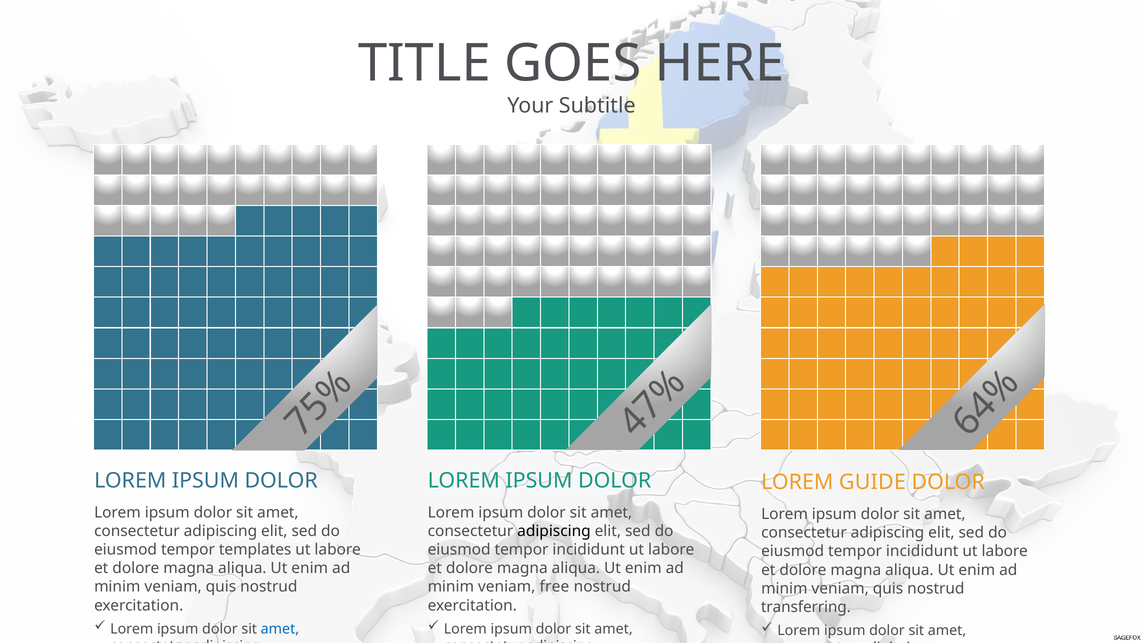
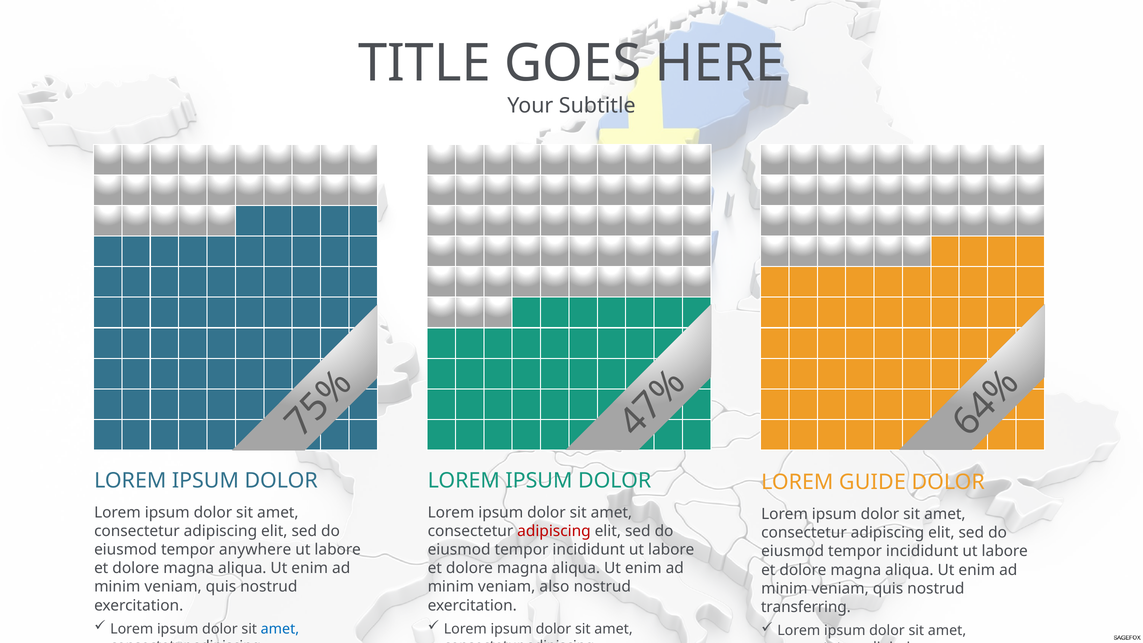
adipiscing at (554, 531) colour: black -> red
templates: templates -> anywhere
free: free -> also
